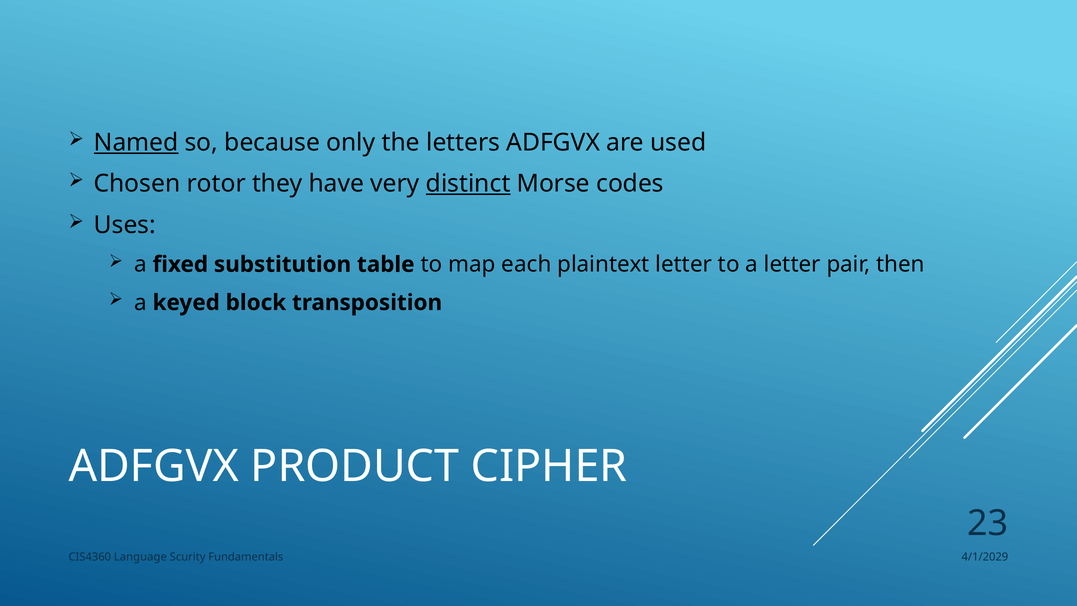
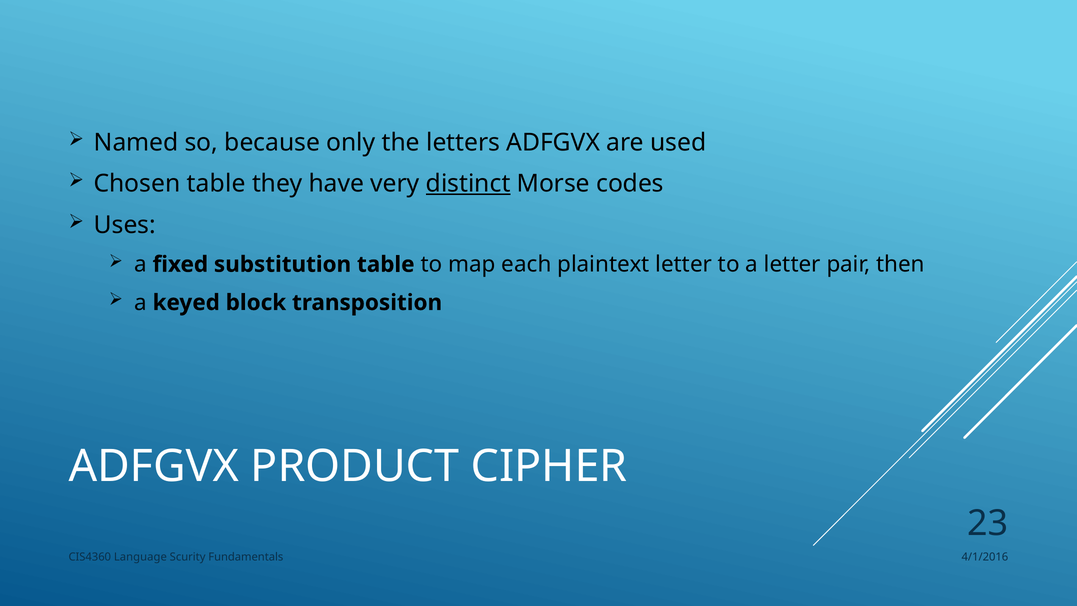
Named underline: present -> none
Chosen rotor: rotor -> table
4/1/2029: 4/1/2029 -> 4/1/2016
